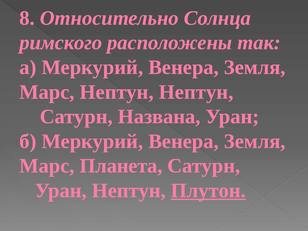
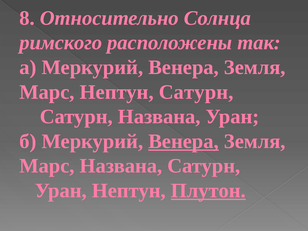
Нептун Нептун: Нептун -> Сатурн
Венера at (184, 141) underline: none -> present
Марс Планета: Планета -> Названа
